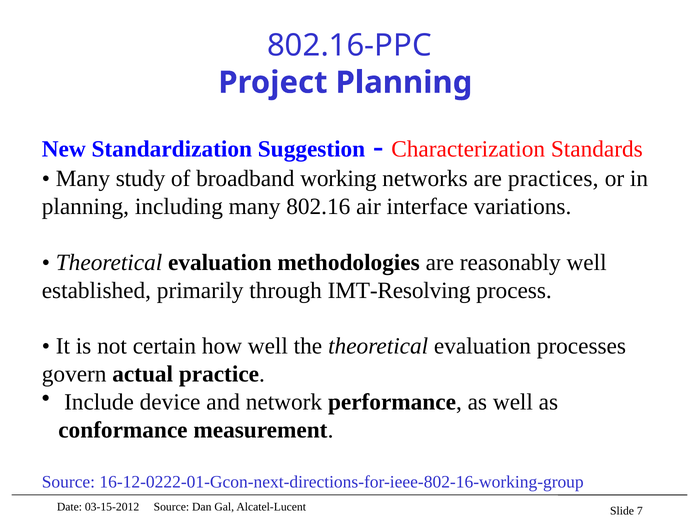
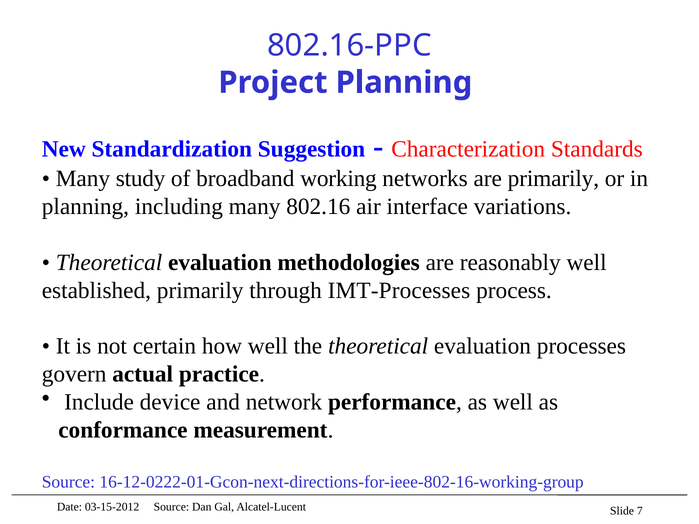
are practices: practices -> primarily
IMT-Resolving: IMT-Resolving -> IMT-Processes
